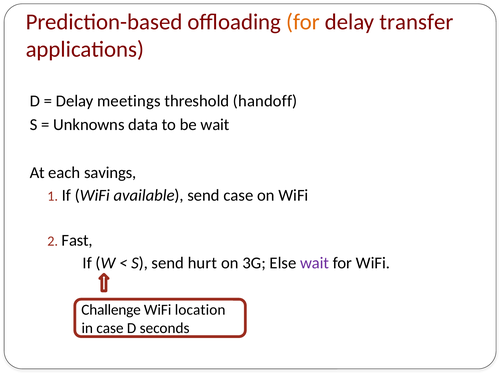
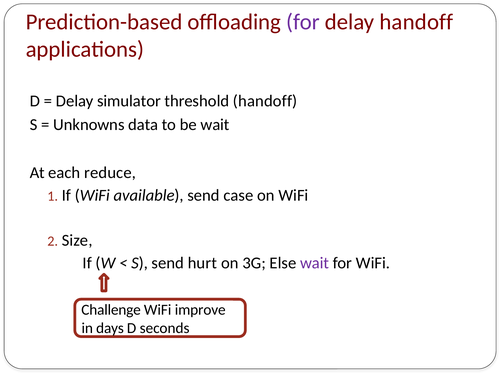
for at (303, 22) colour: orange -> purple
delay transfer: transfer -> handoff
meetings: meetings -> simulator
savings: savings -> reduce
Fast: Fast -> Size
location: location -> improve
in case: case -> days
